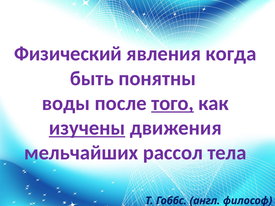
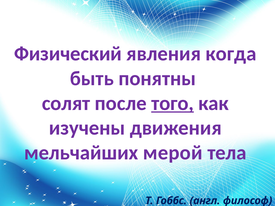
воды: воды -> солят
изучены underline: present -> none
рассол: рассол -> мерой
